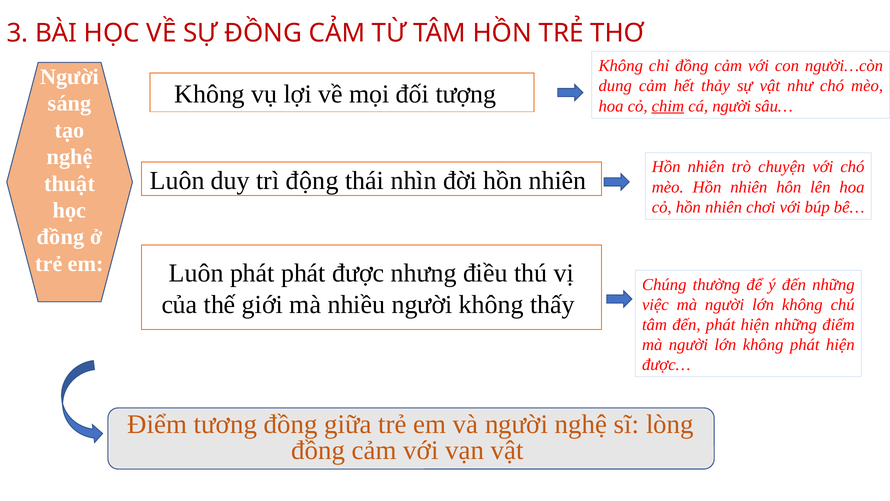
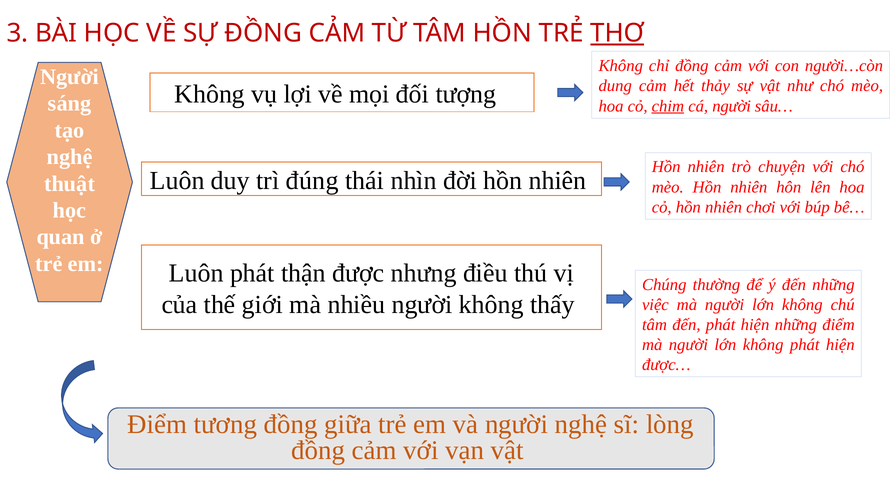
THƠ underline: none -> present
động: động -> đúng
đồng at (60, 237): đồng -> quan
phát phát: phát -> thận
